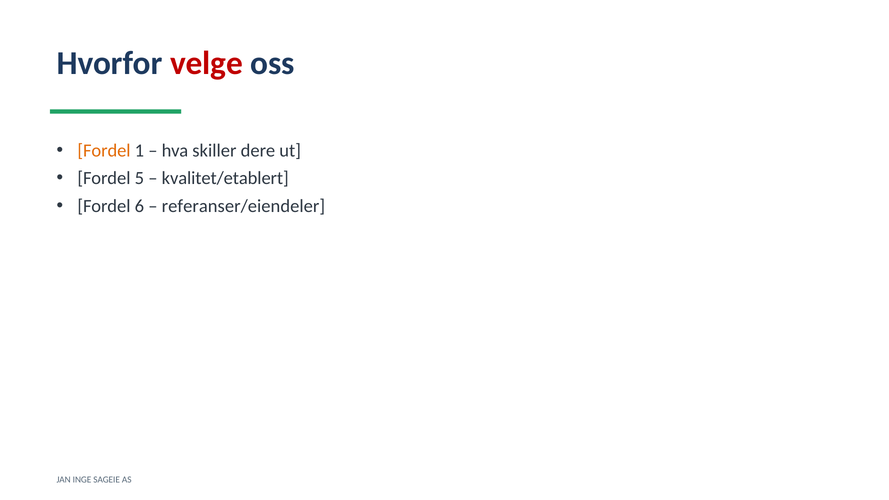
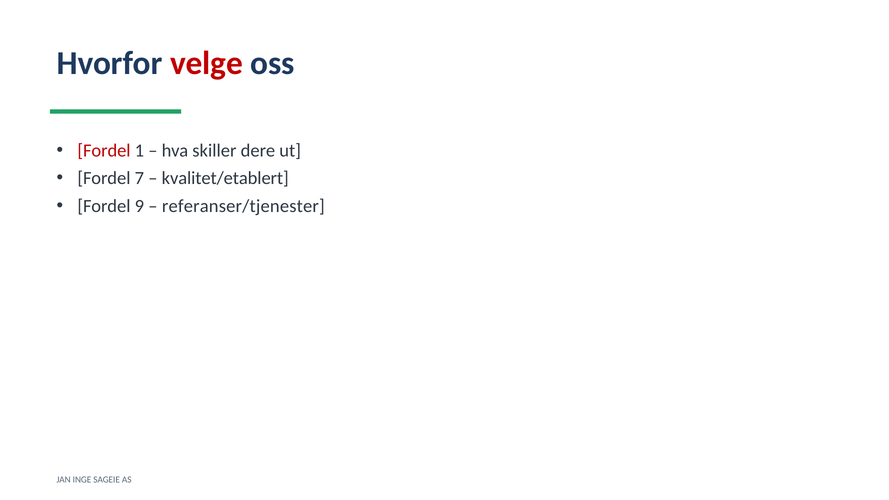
Fordel at (104, 151) colour: orange -> red
5: 5 -> 7
6: 6 -> 9
referanser/eiendeler: referanser/eiendeler -> referanser/tjenester
